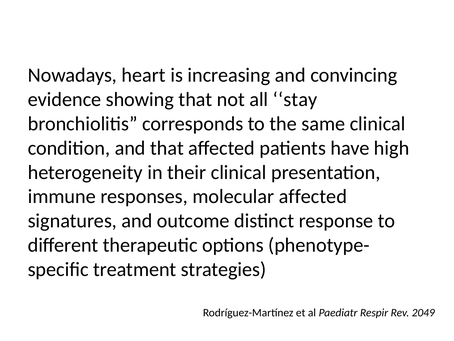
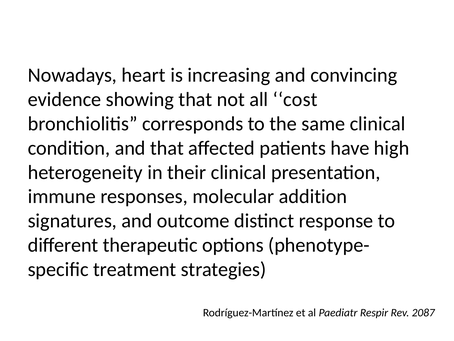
stay: stay -> cost
molecular affected: affected -> addition
2049: 2049 -> 2087
